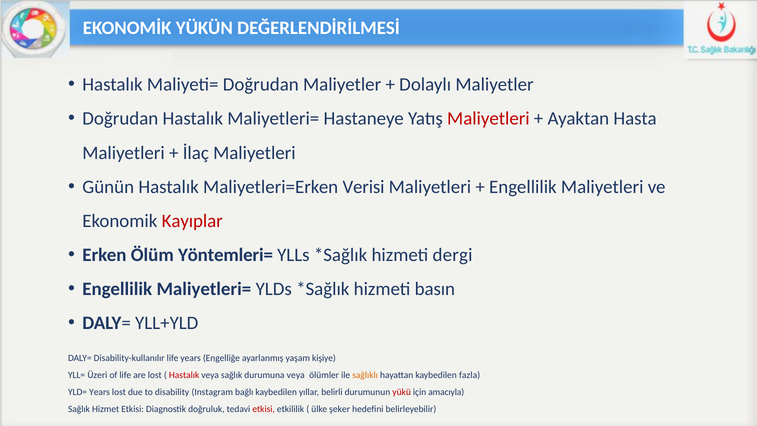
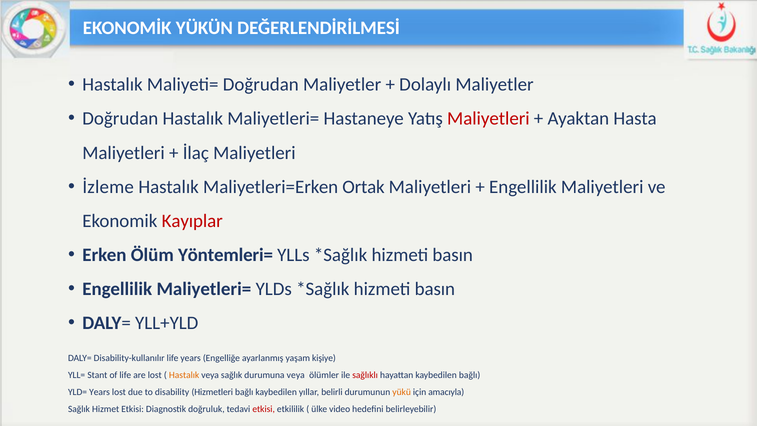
Günün: Günün -> İzleme
Verisi: Verisi -> Ortak
dergi at (453, 255): dergi -> basın
Üzeri: Üzeri -> Stant
Hastalık at (184, 375) colour: red -> orange
sağlıklı colour: orange -> red
kaybedilen fazla: fazla -> bağlı
Instagram: Instagram -> Hizmetleri
yükü colour: red -> orange
şeker: şeker -> video
